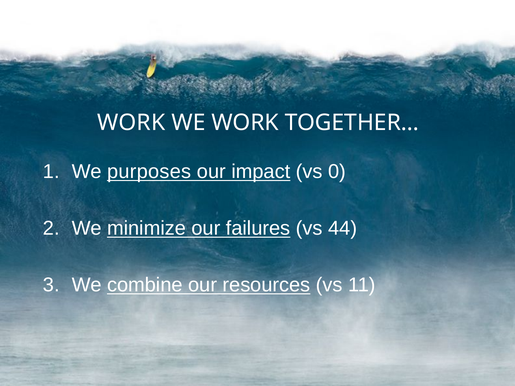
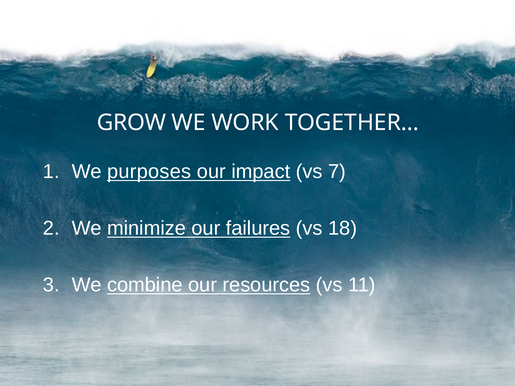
WORK at (131, 123): WORK -> GROW
0: 0 -> 7
44: 44 -> 18
